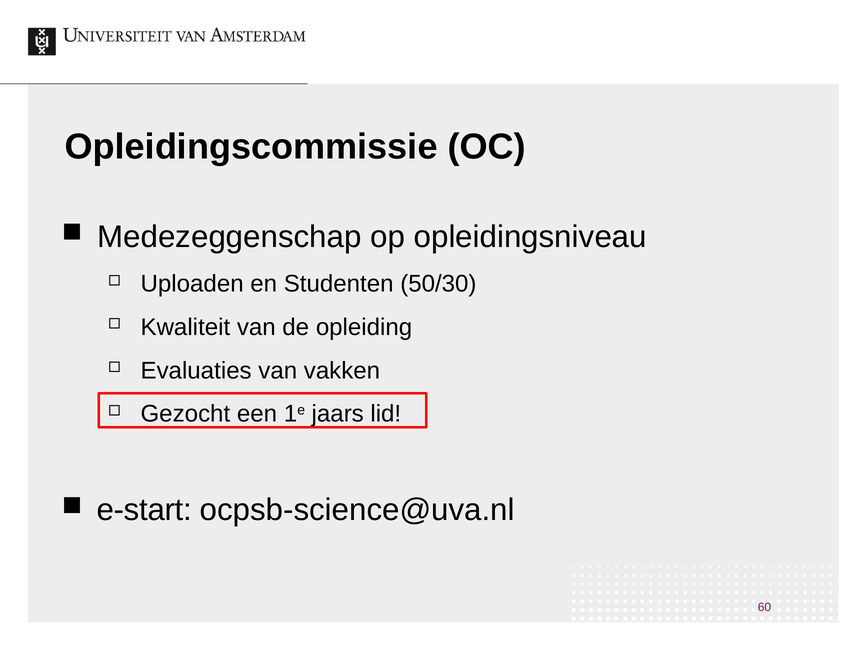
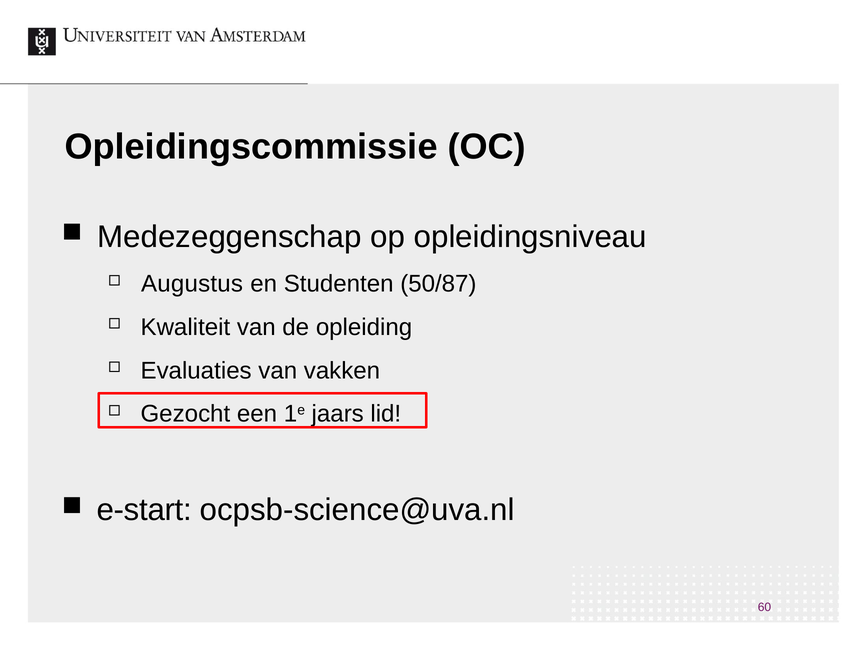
Uploaden: Uploaden -> Augustus
50/30: 50/30 -> 50/87
